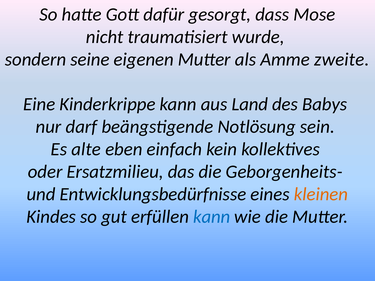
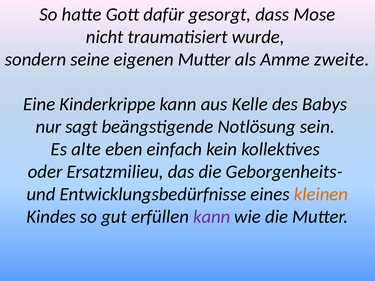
Land: Land -> Kelle
darf: darf -> sagt
kann at (212, 217) colour: blue -> purple
